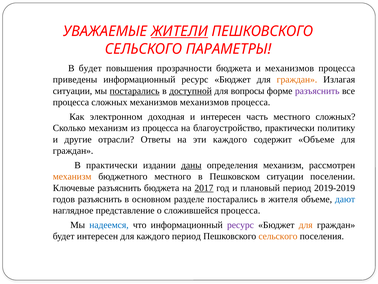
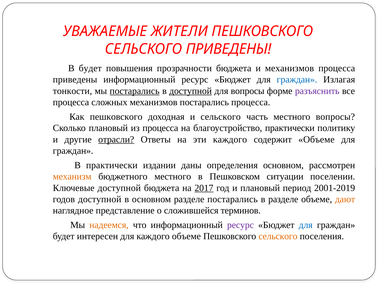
ЖИТЕЛИ underline: present -> none
СЕЛЬСКОГО ПАРАМЕТРЫ: ПАРАМЕТРЫ -> ПРИВЕДЕНЫ
граждан at (297, 79) colour: orange -> blue
ситуации at (73, 91): ситуации -> тонкости
механизмов механизмов: механизмов -> постарались
Как электронном: электронном -> пешковского
и интересен: интересен -> сельского
местного сложных: сложных -> вопросы
Сколько механизм: механизм -> плановый
отрасли underline: none -> present
даны underline: present -> none
определения механизм: механизм -> основном
Ключевые разъяснить: разъяснить -> доступной
2019-2019: 2019-2019 -> 2001-2019
годов разъяснить: разъяснить -> доступной
в жителя: жителя -> разделе
дают colour: blue -> orange
сложившейся процесса: процесса -> терминов
надеемся colour: blue -> orange
для at (306, 225) colour: orange -> blue
каждого период: период -> объеме
